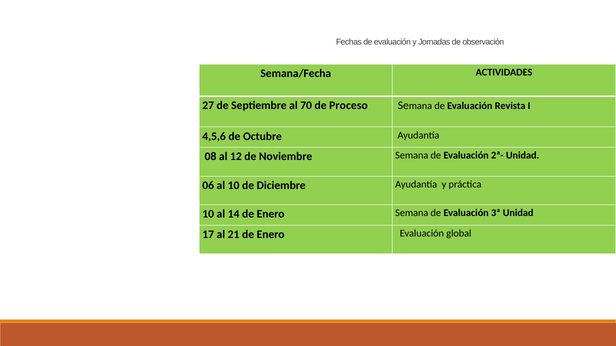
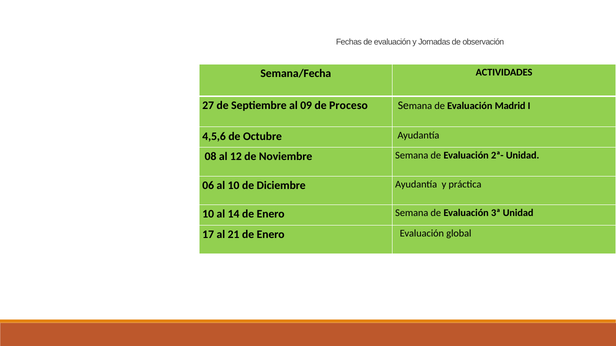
70: 70 -> 09
Revista: Revista -> Madrid
